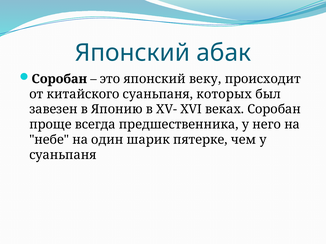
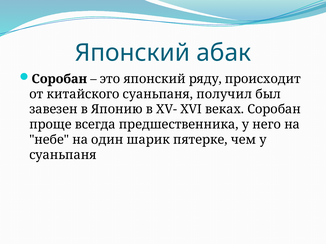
веку: веку -> ряду
которых: которых -> получил
